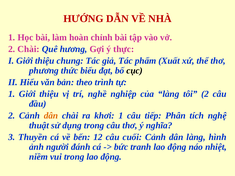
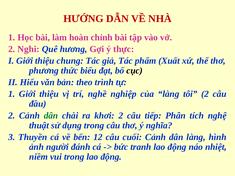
2 Chài: Chài -> Nghi
dân at (51, 116) colour: orange -> green
khơi 1: 1 -> 2
